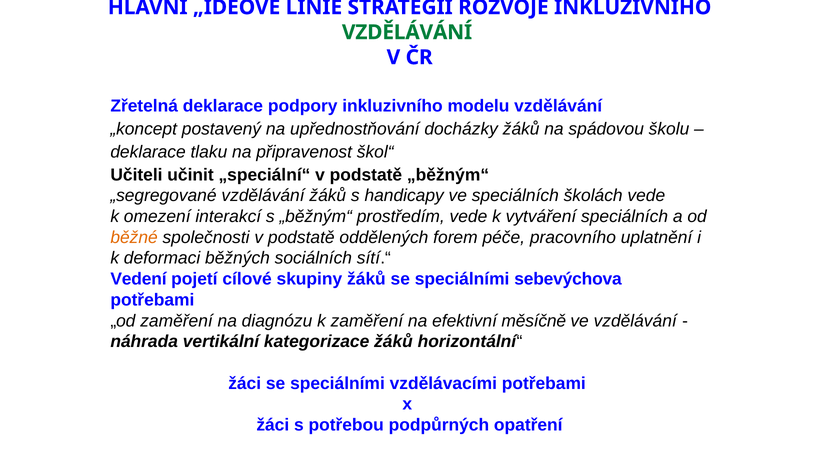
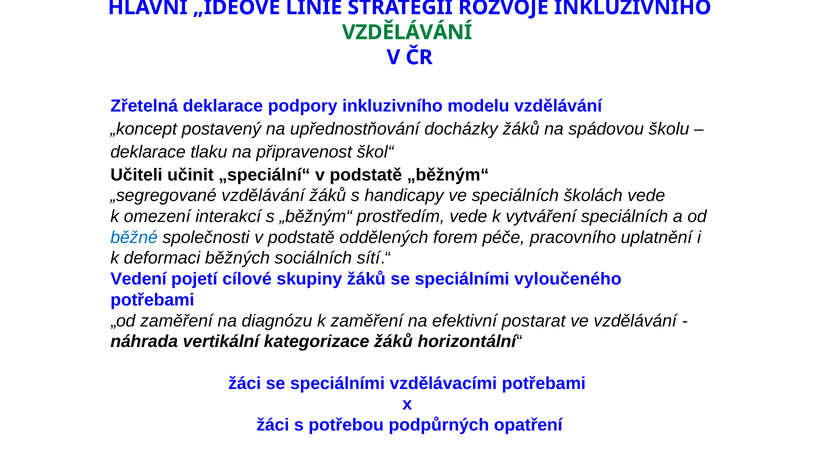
běžné colour: orange -> blue
sebevýchova: sebevýchova -> vyloučeného
měsíčně: měsíčně -> postarat
